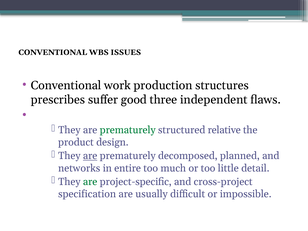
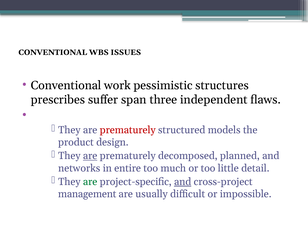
production: production -> pessimistic
good: good -> span
prematurely at (128, 130) colour: green -> red
relative: relative -> models
and at (183, 182) underline: none -> present
specification: specification -> management
